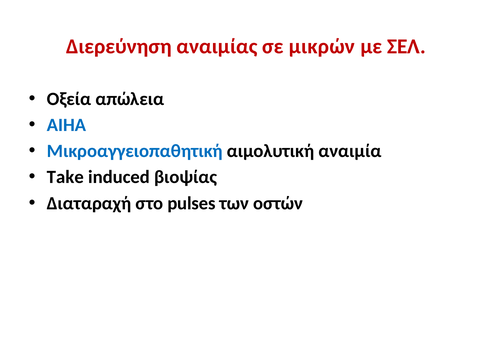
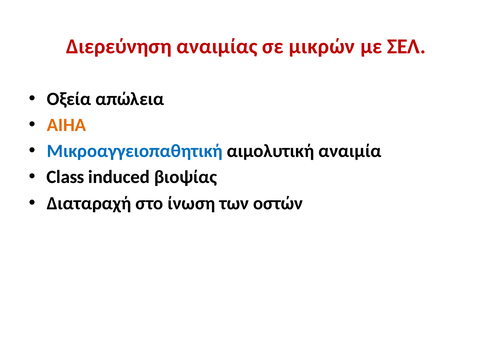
ΑΙΗΑ colour: blue -> orange
Take: Take -> Class
pulses: pulses -> ίνωση
